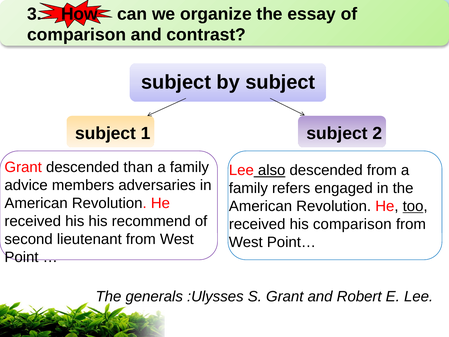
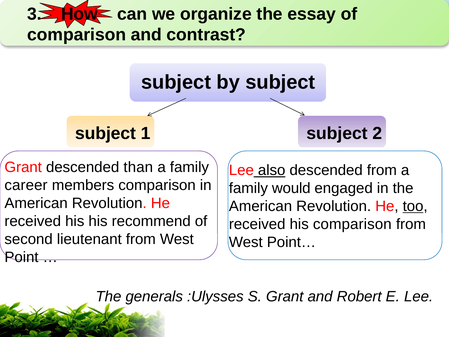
advice: advice -> career
members adversaries: adversaries -> comparison
refers: refers -> would
